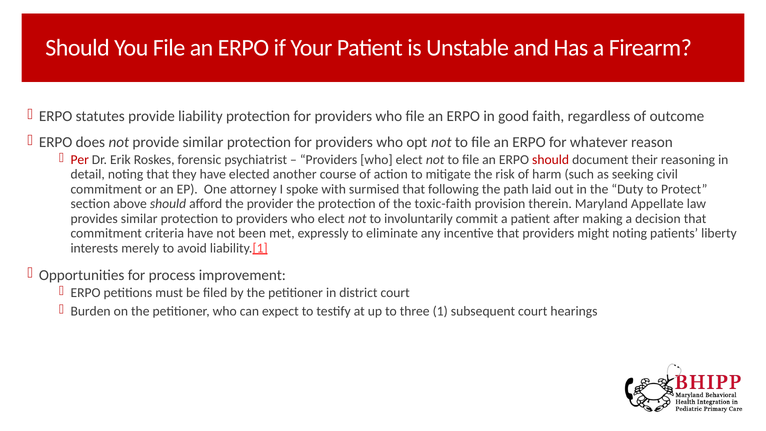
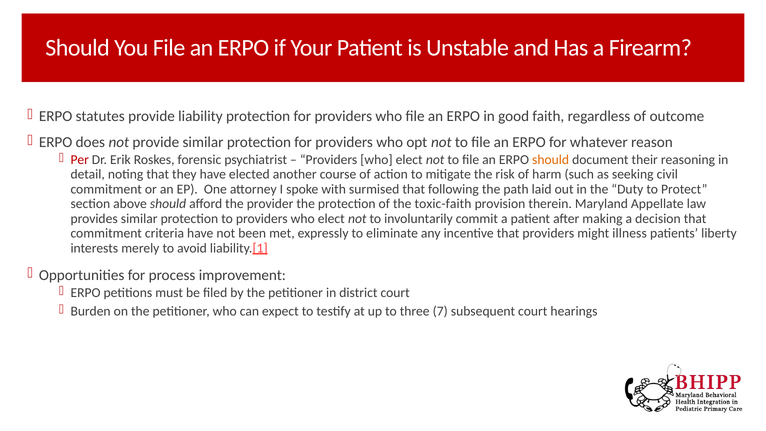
should at (551, 160) colour: red -> orange
might noting: noting -> illness
1: 1 -> 7
